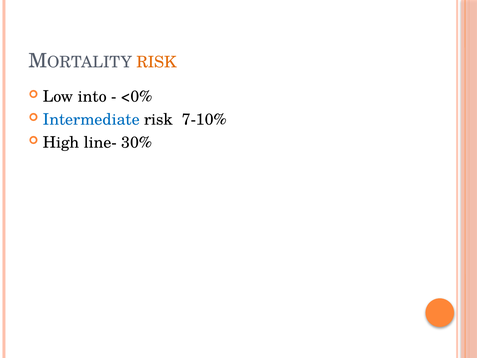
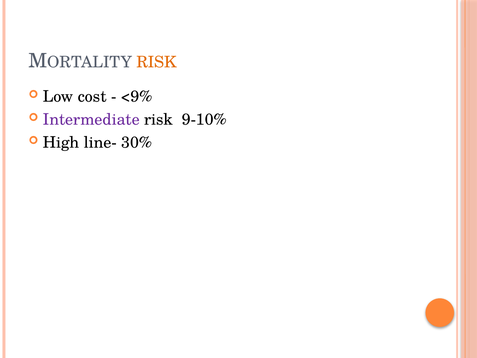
into: into -> cost
<0%: <0% -> <9%
Intermediate colour: blue -> purple
7-10%: 7-10% -> 9-10%
